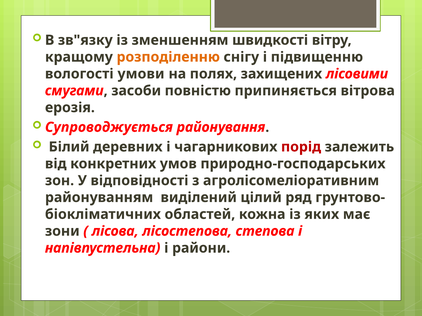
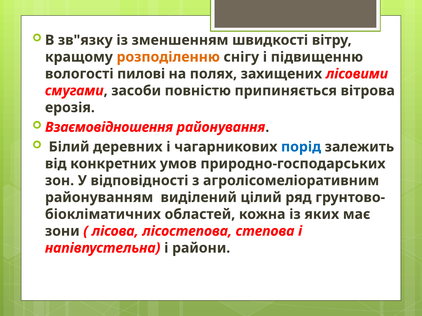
умови: умови -> пилові
Супроводжується: Супроводжується -> Взаємовідношення
порід colour: red -> blue
